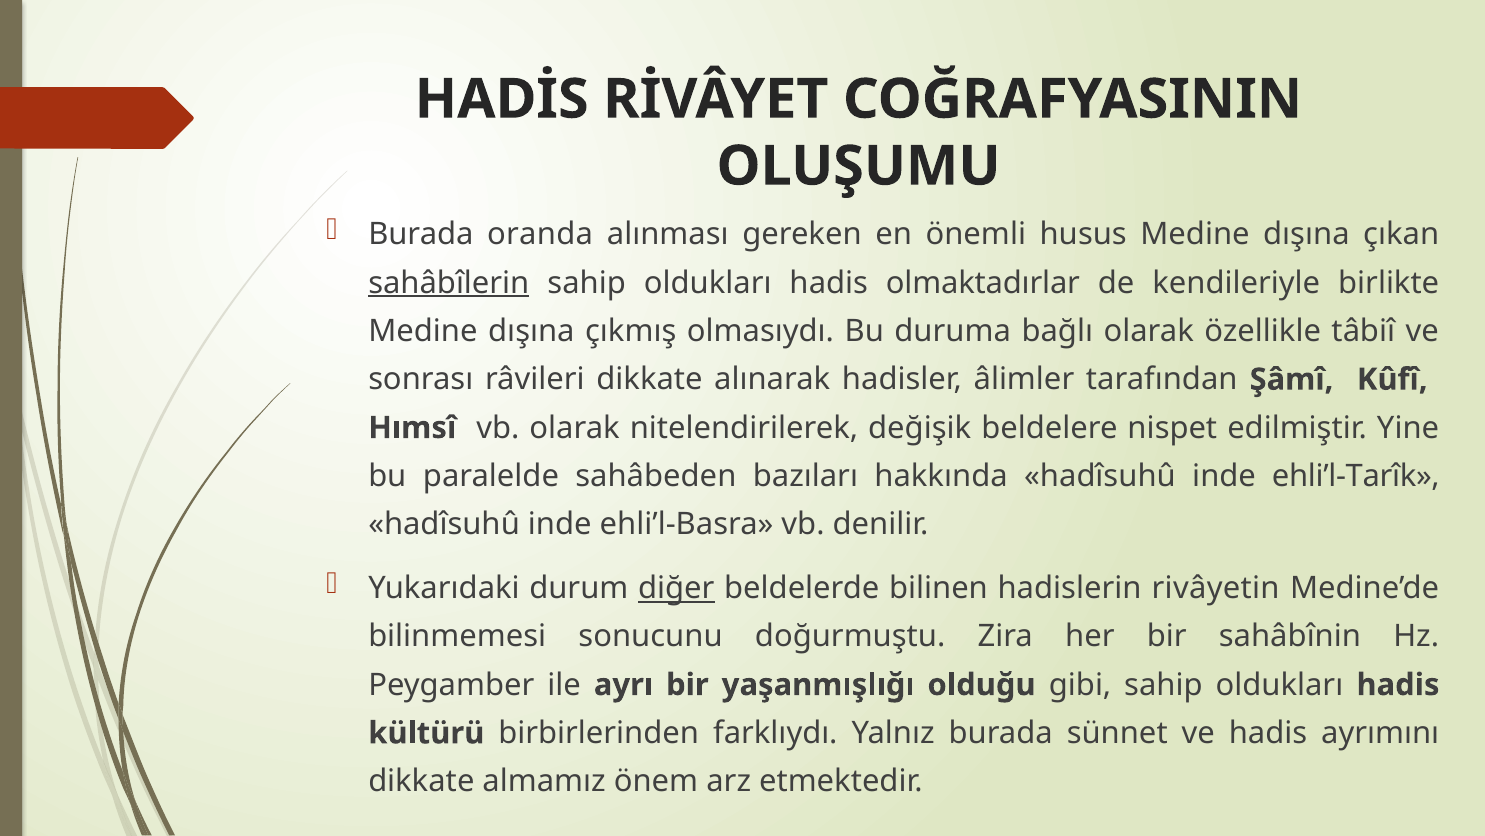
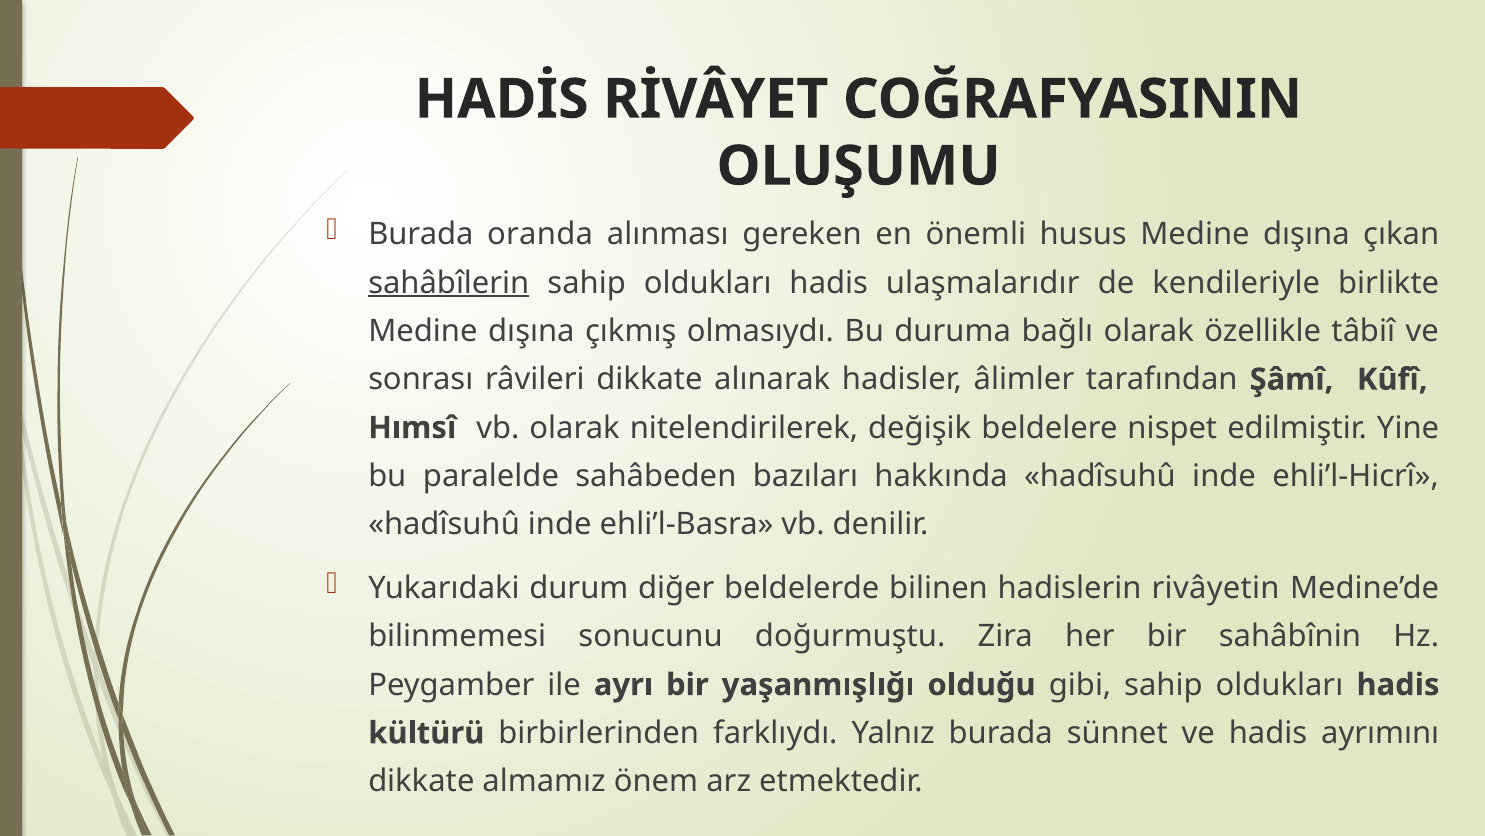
olmaktadırlar: olmaktadırlar -> ulaşmalarıdır
ehli’l-Tarîk: ehli’l-Tarîk -> ehli’l-Hicrî
diğer underline: present -> none
